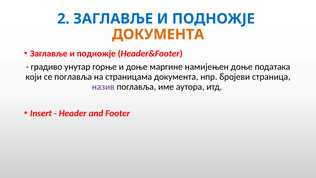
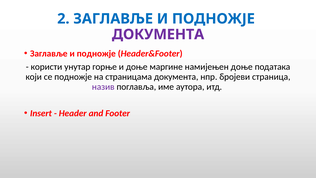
ДОКУМЕНТА at (158, 34) colour: orange -> purple
градиво: градиво -> користи
се поглавља: поглавља -> подножје
